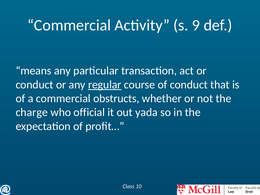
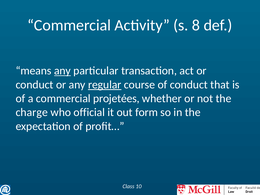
9: 9 -> 8
any at (62, 71) underline: none -> present
obstructs: obstructs -> projetées
yada: yada -> form
